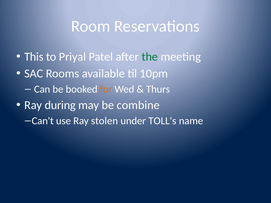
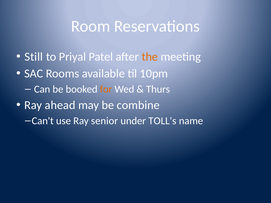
This: This -> Still
the colour: green -> orange
during: during -> ahead
stolen: stolen -> senior
